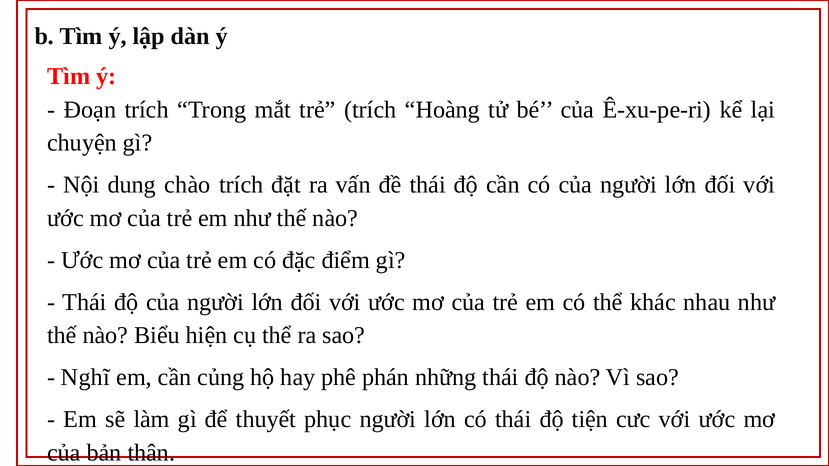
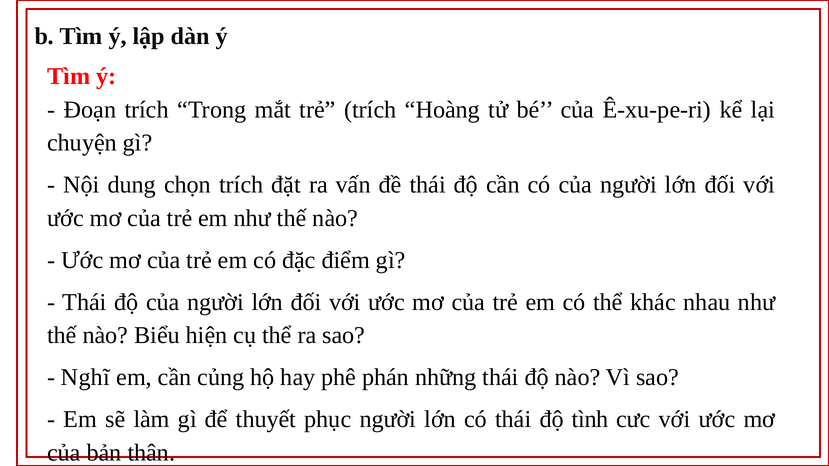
chào: chào -> chọn
tiện: tiện -> tình
